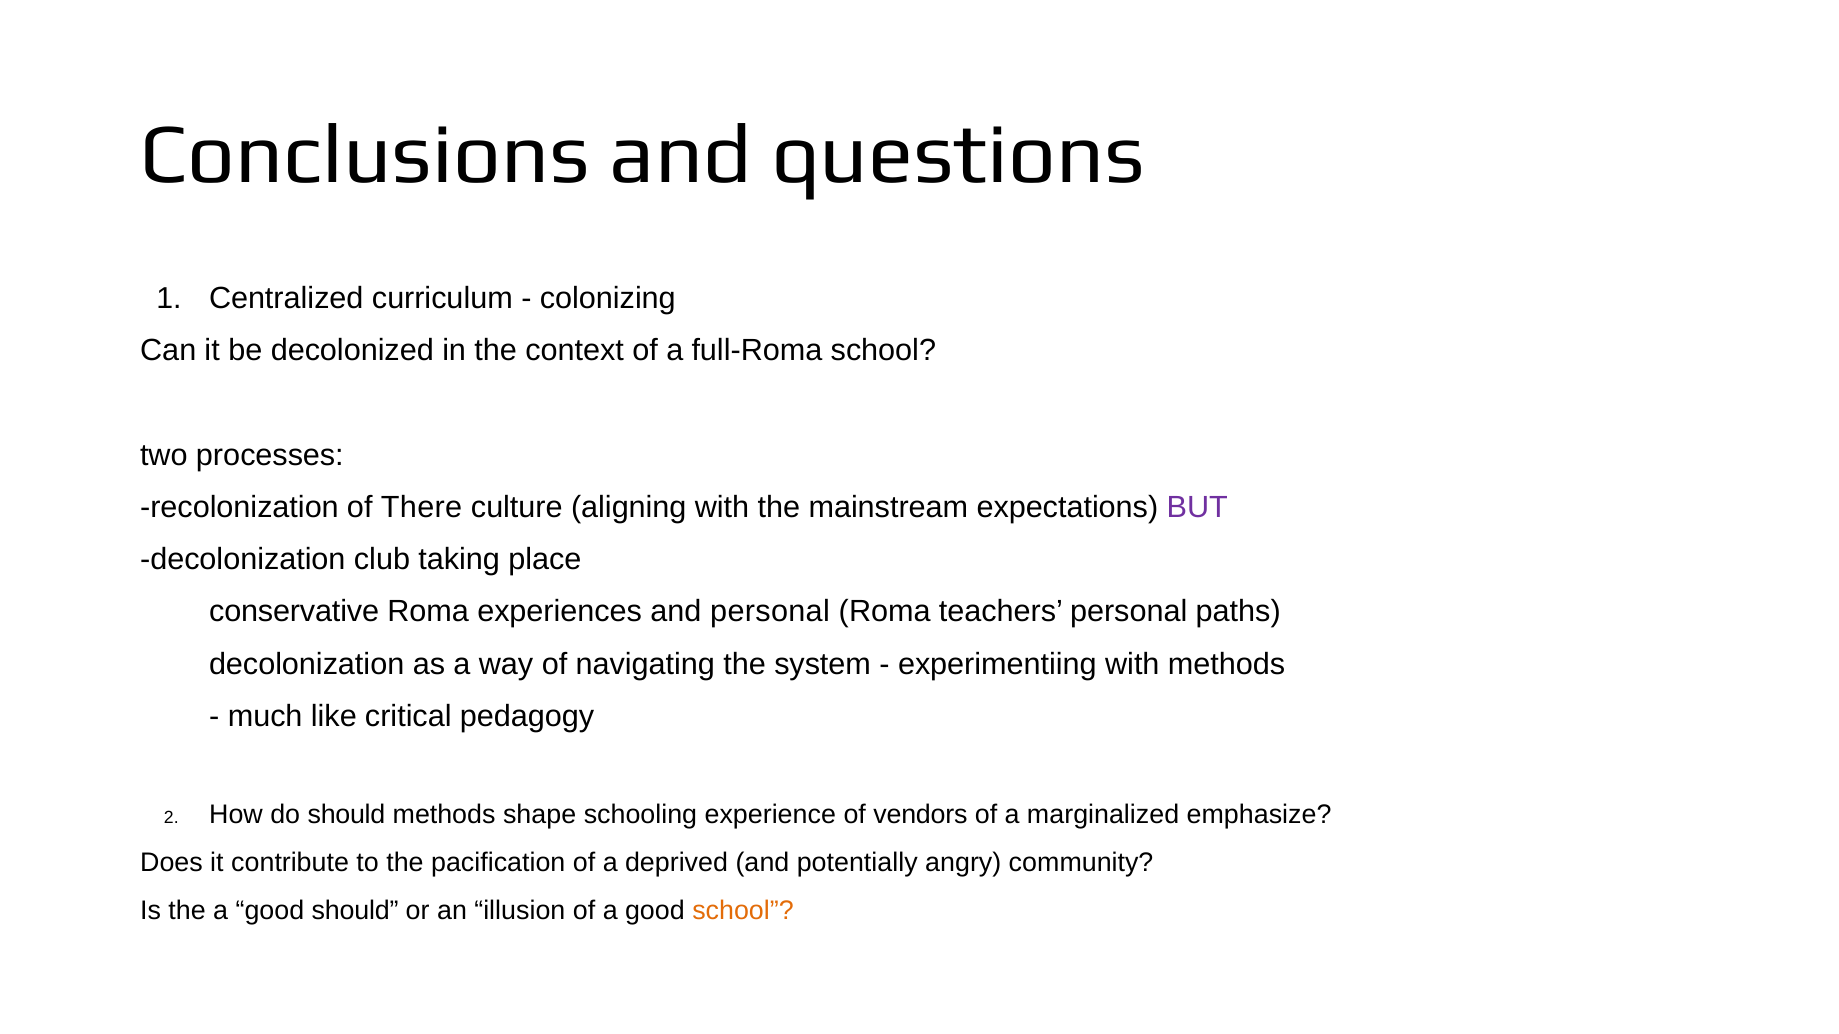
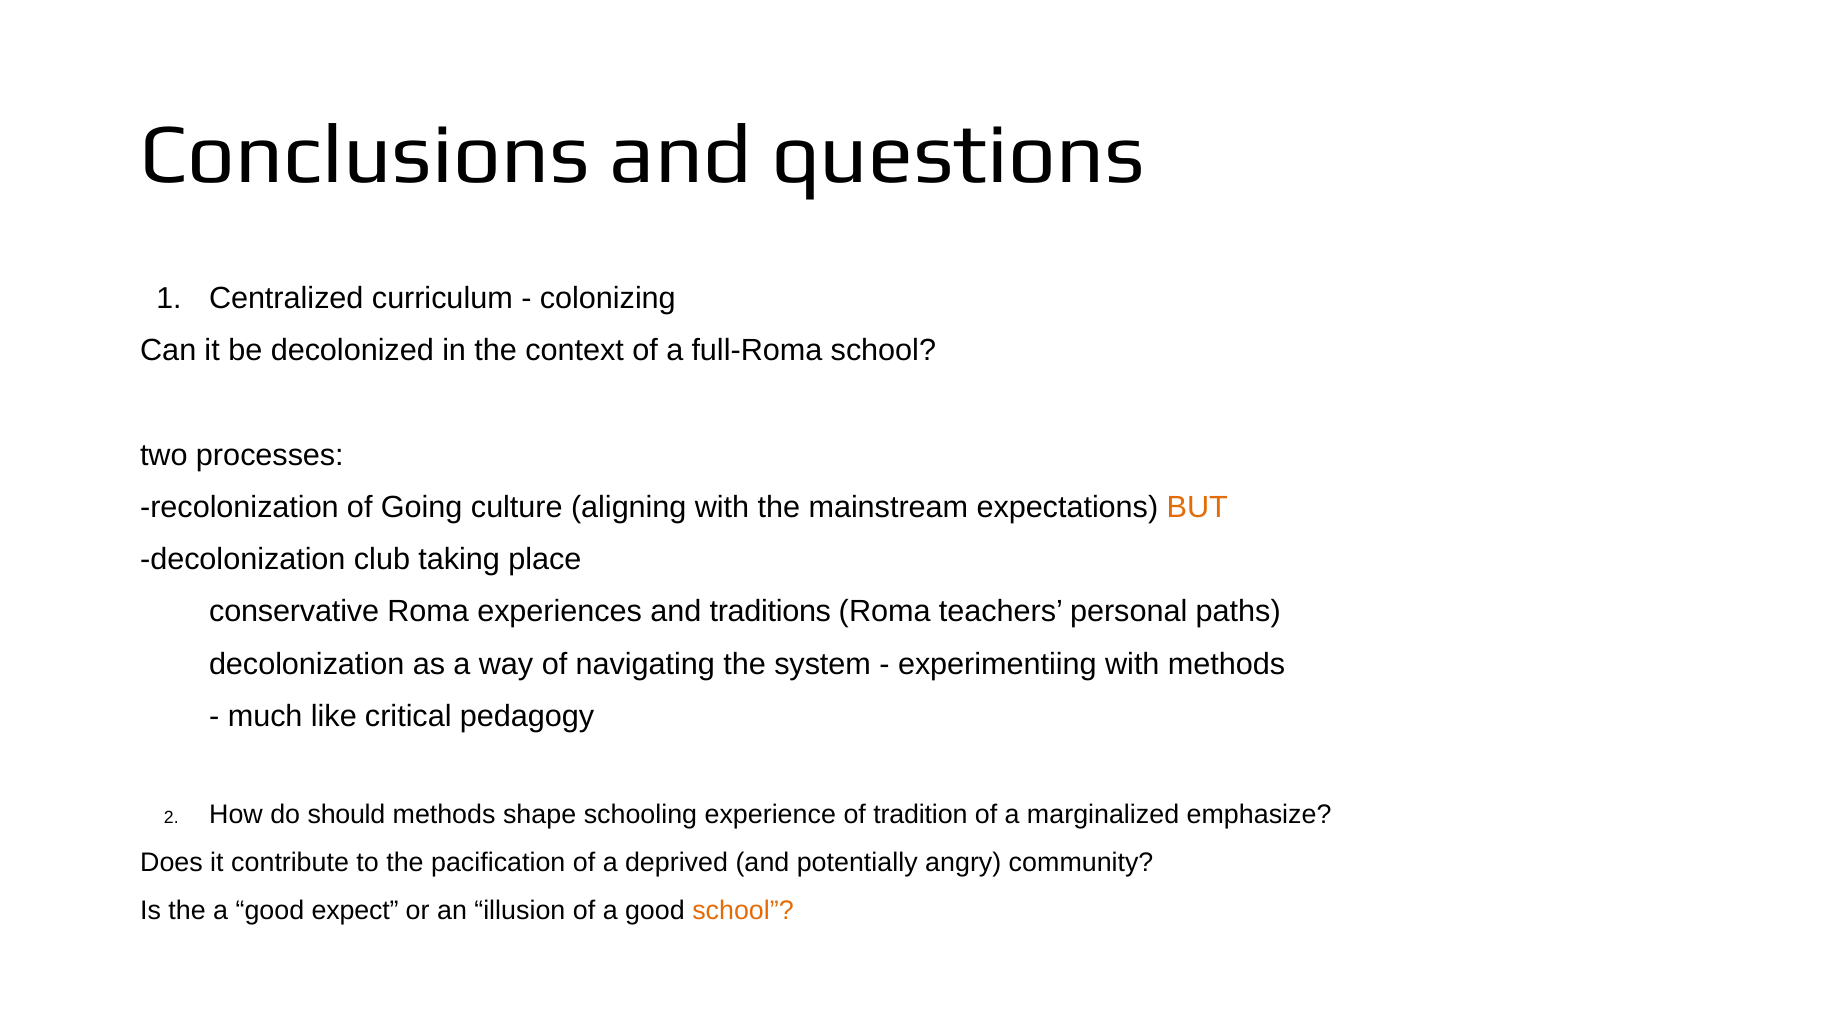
There: There -> Going
BUT colour: purple -> orange
and personal: personal -> traditions
vendors: vendors -> tradition
good should: should -> expect
